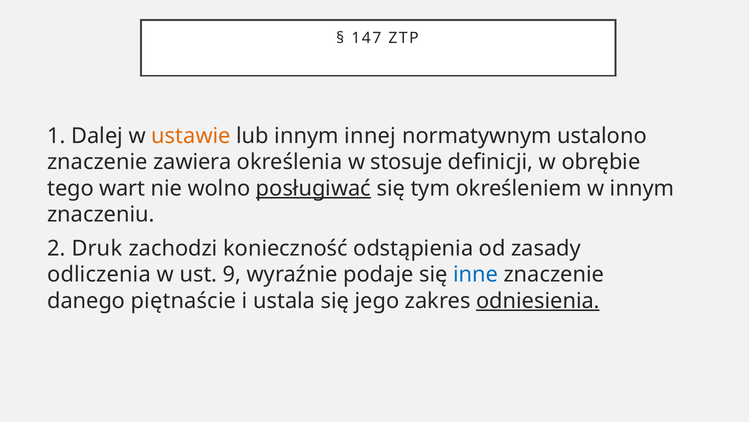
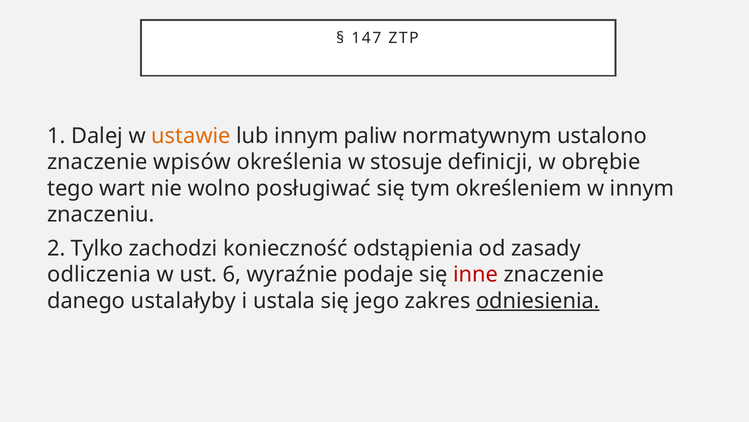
innej: innej -> paliw
zawiera: zawiera -> wpisów
posługiwać underline: present -> none
Druk: Druk -> Tylko
9: 9 -> 6
inne colour: blue -> red
piętnaście: piętnaście -> ustalałyby
